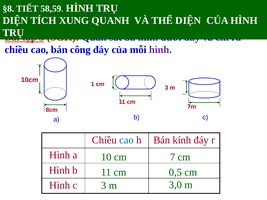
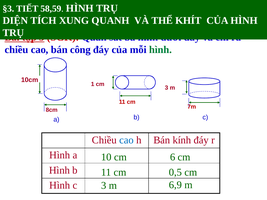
§8: §8 -> §3
THỂ DIỆN: DIỆN -> KHÍT
hình at (161, 50) colour: purple -> green
7: 7 -> 6
3,0: 3,0 -> 6,9
